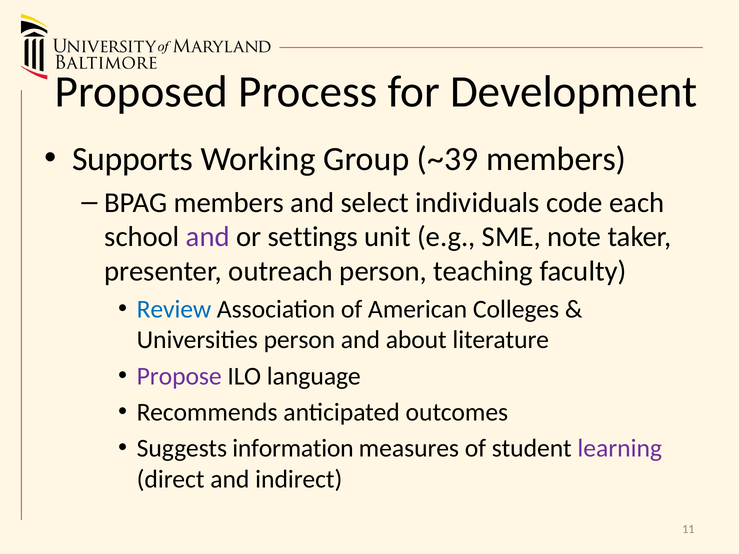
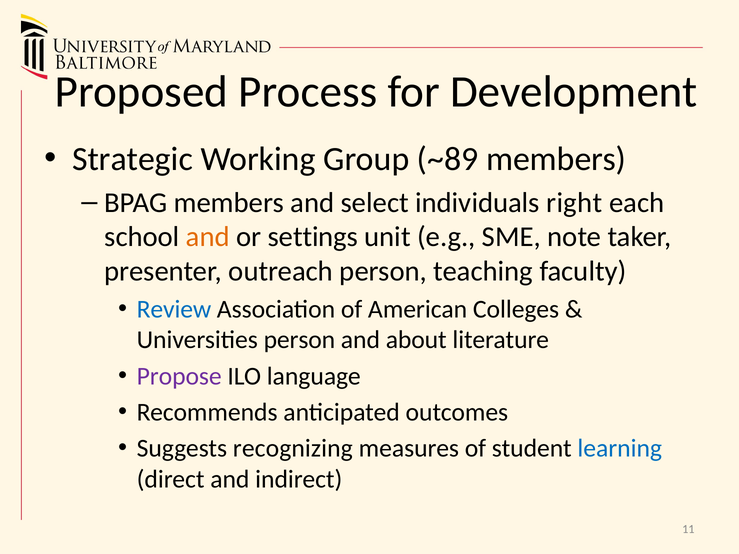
Supports: Supports -> Strategic
~39: ~39 -> ~89
code: code -> right
and at (208, 237) colour: purple -> orange
information: information -> recognizing
learning colour: purple -> blue
